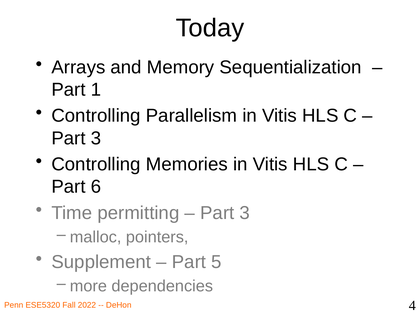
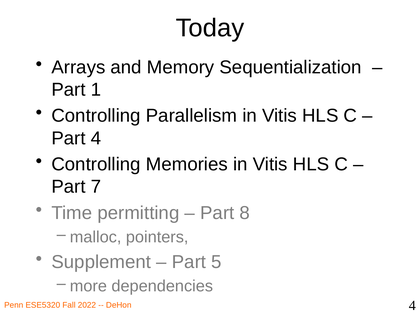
3 at (96, 138): 3 -> 4
6: 6 -> 7
3 at (245, 213): 3 -> 8
